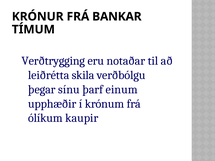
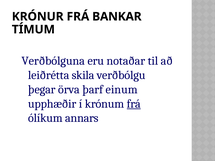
Verðtrygging: Verðtrygging -> Verðbólguna
sínu: sínu -> örva
frá at (134, 104) underline: none -> present
kaupir: kaupir -> annars
